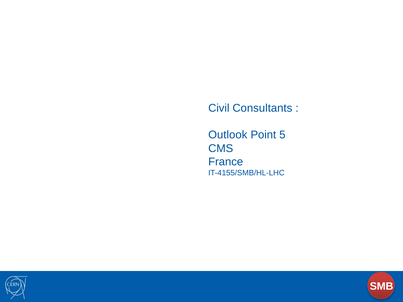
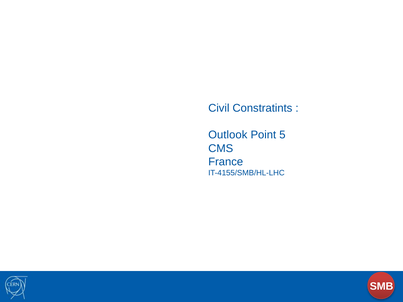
Consultants: Consultants -> Constratints
